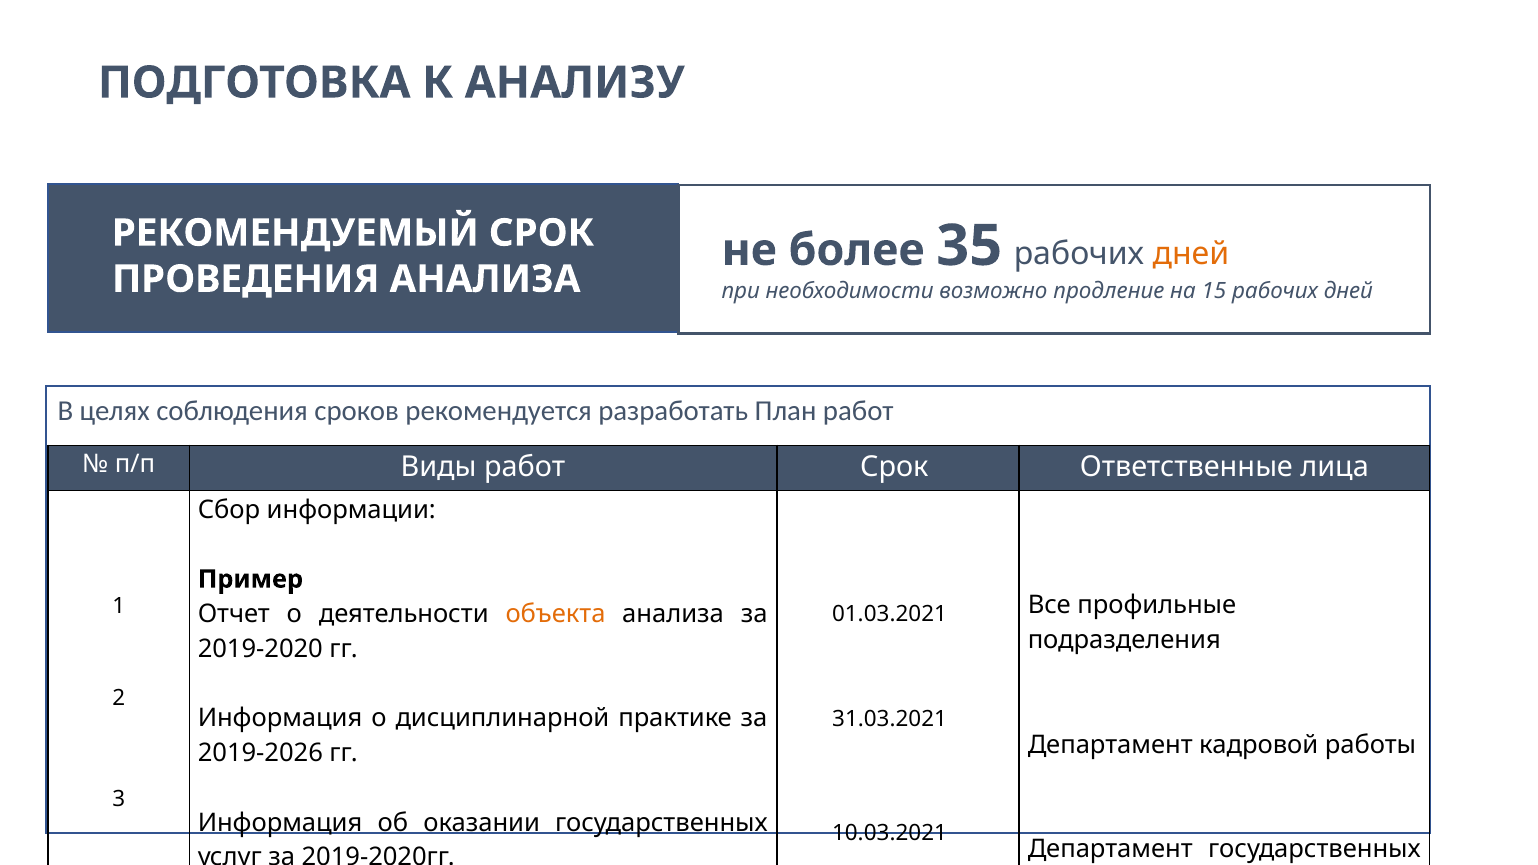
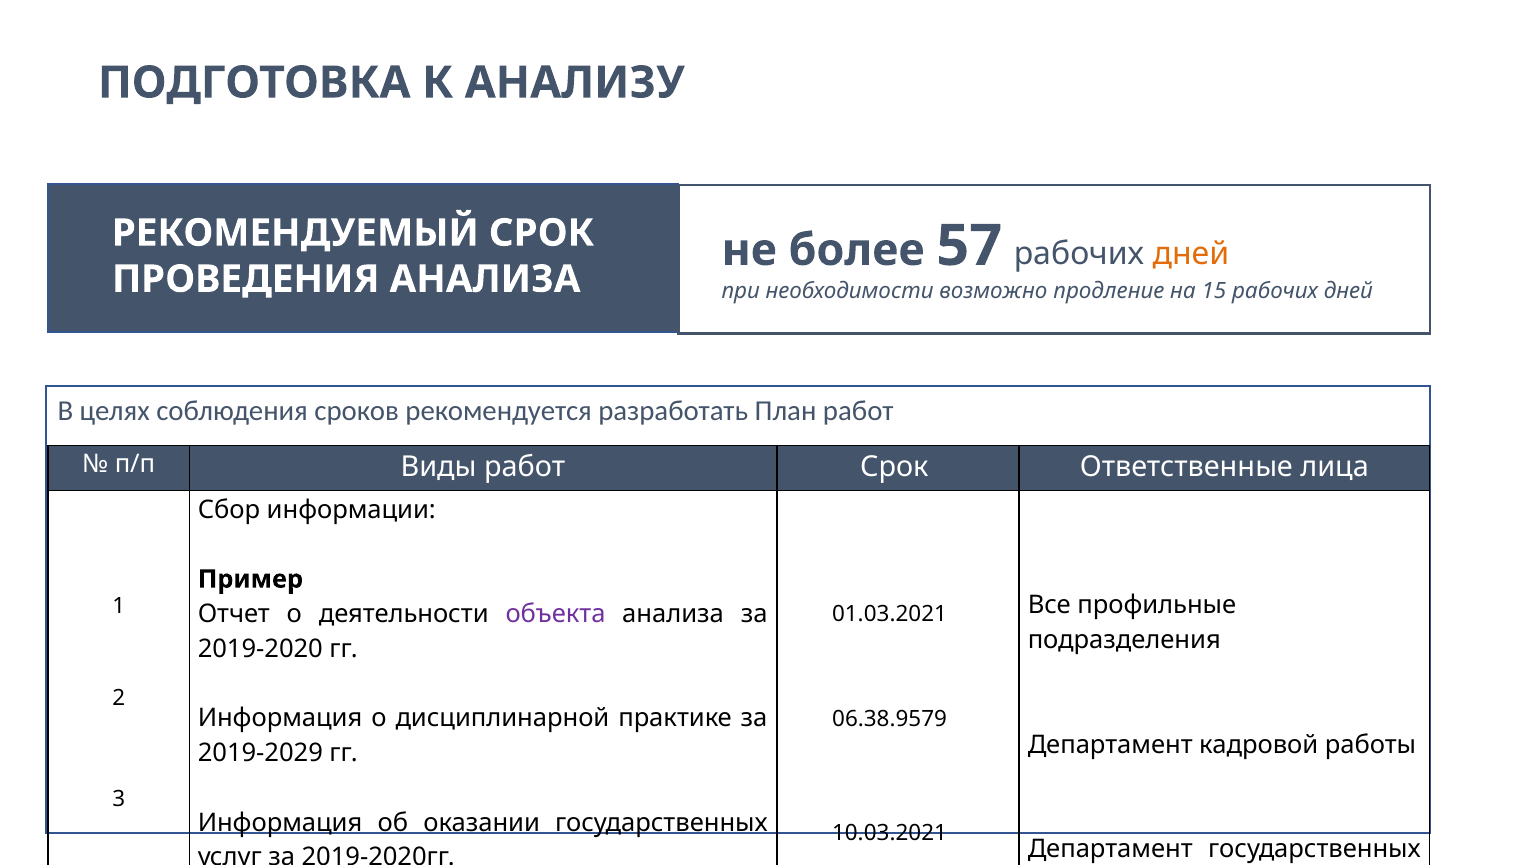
35: 35 -> 57
объекта colour: orange -> purple
31.03.2021: 31.03.2021 -> 06.38.9579
2019-2026: 2019-2026 -> 2019-2029
